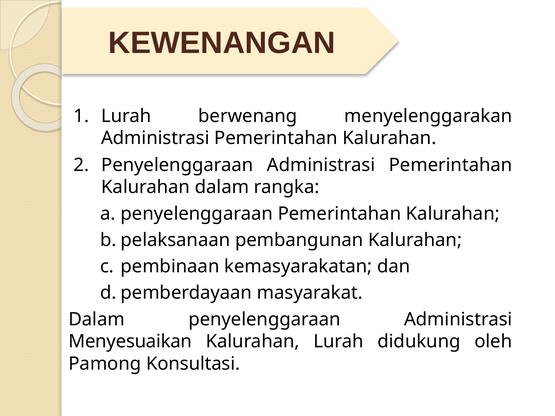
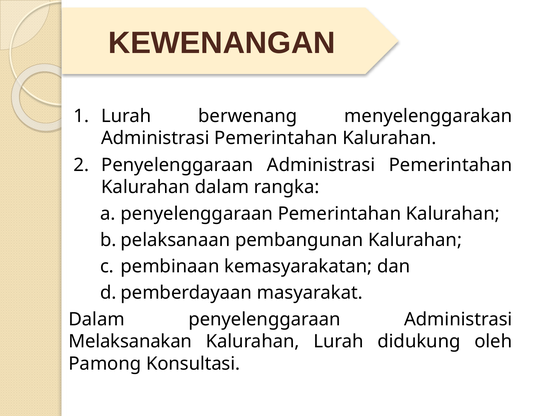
Menyesuaikan: Menyesuaikan -> Melaksanakan
